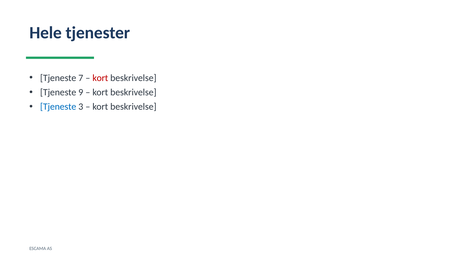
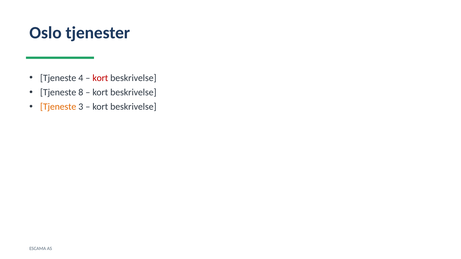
Hele: Hele -> Oslo
7: 7 -> 4
9: 9 -> 8
Tjeneste at (58, 107) colour: blue -> orange
